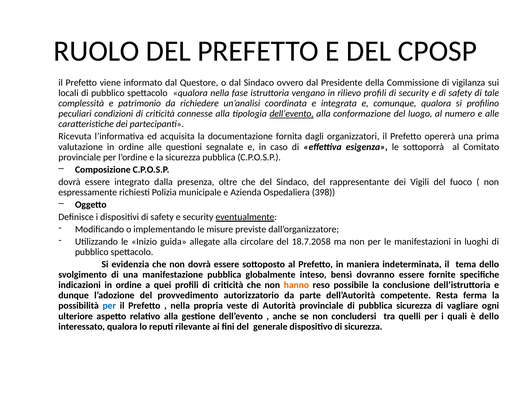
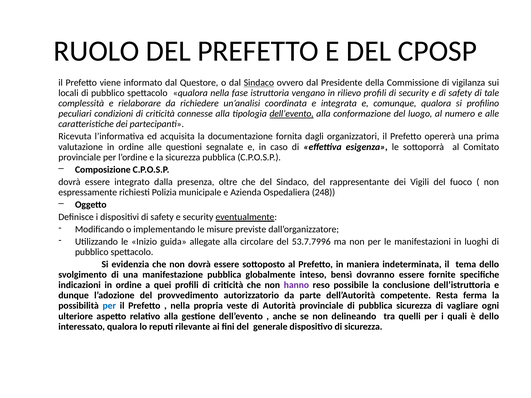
Sindaco at (259, 83) underline: none -> present
patrimonio: patrimonio -> rielaborare
398: 398 -> 248
18.7.2058: 18.7.2058 -> 53.7.7996
hanno colour: orange -> purple
concludersi: concludersi -> delineando
